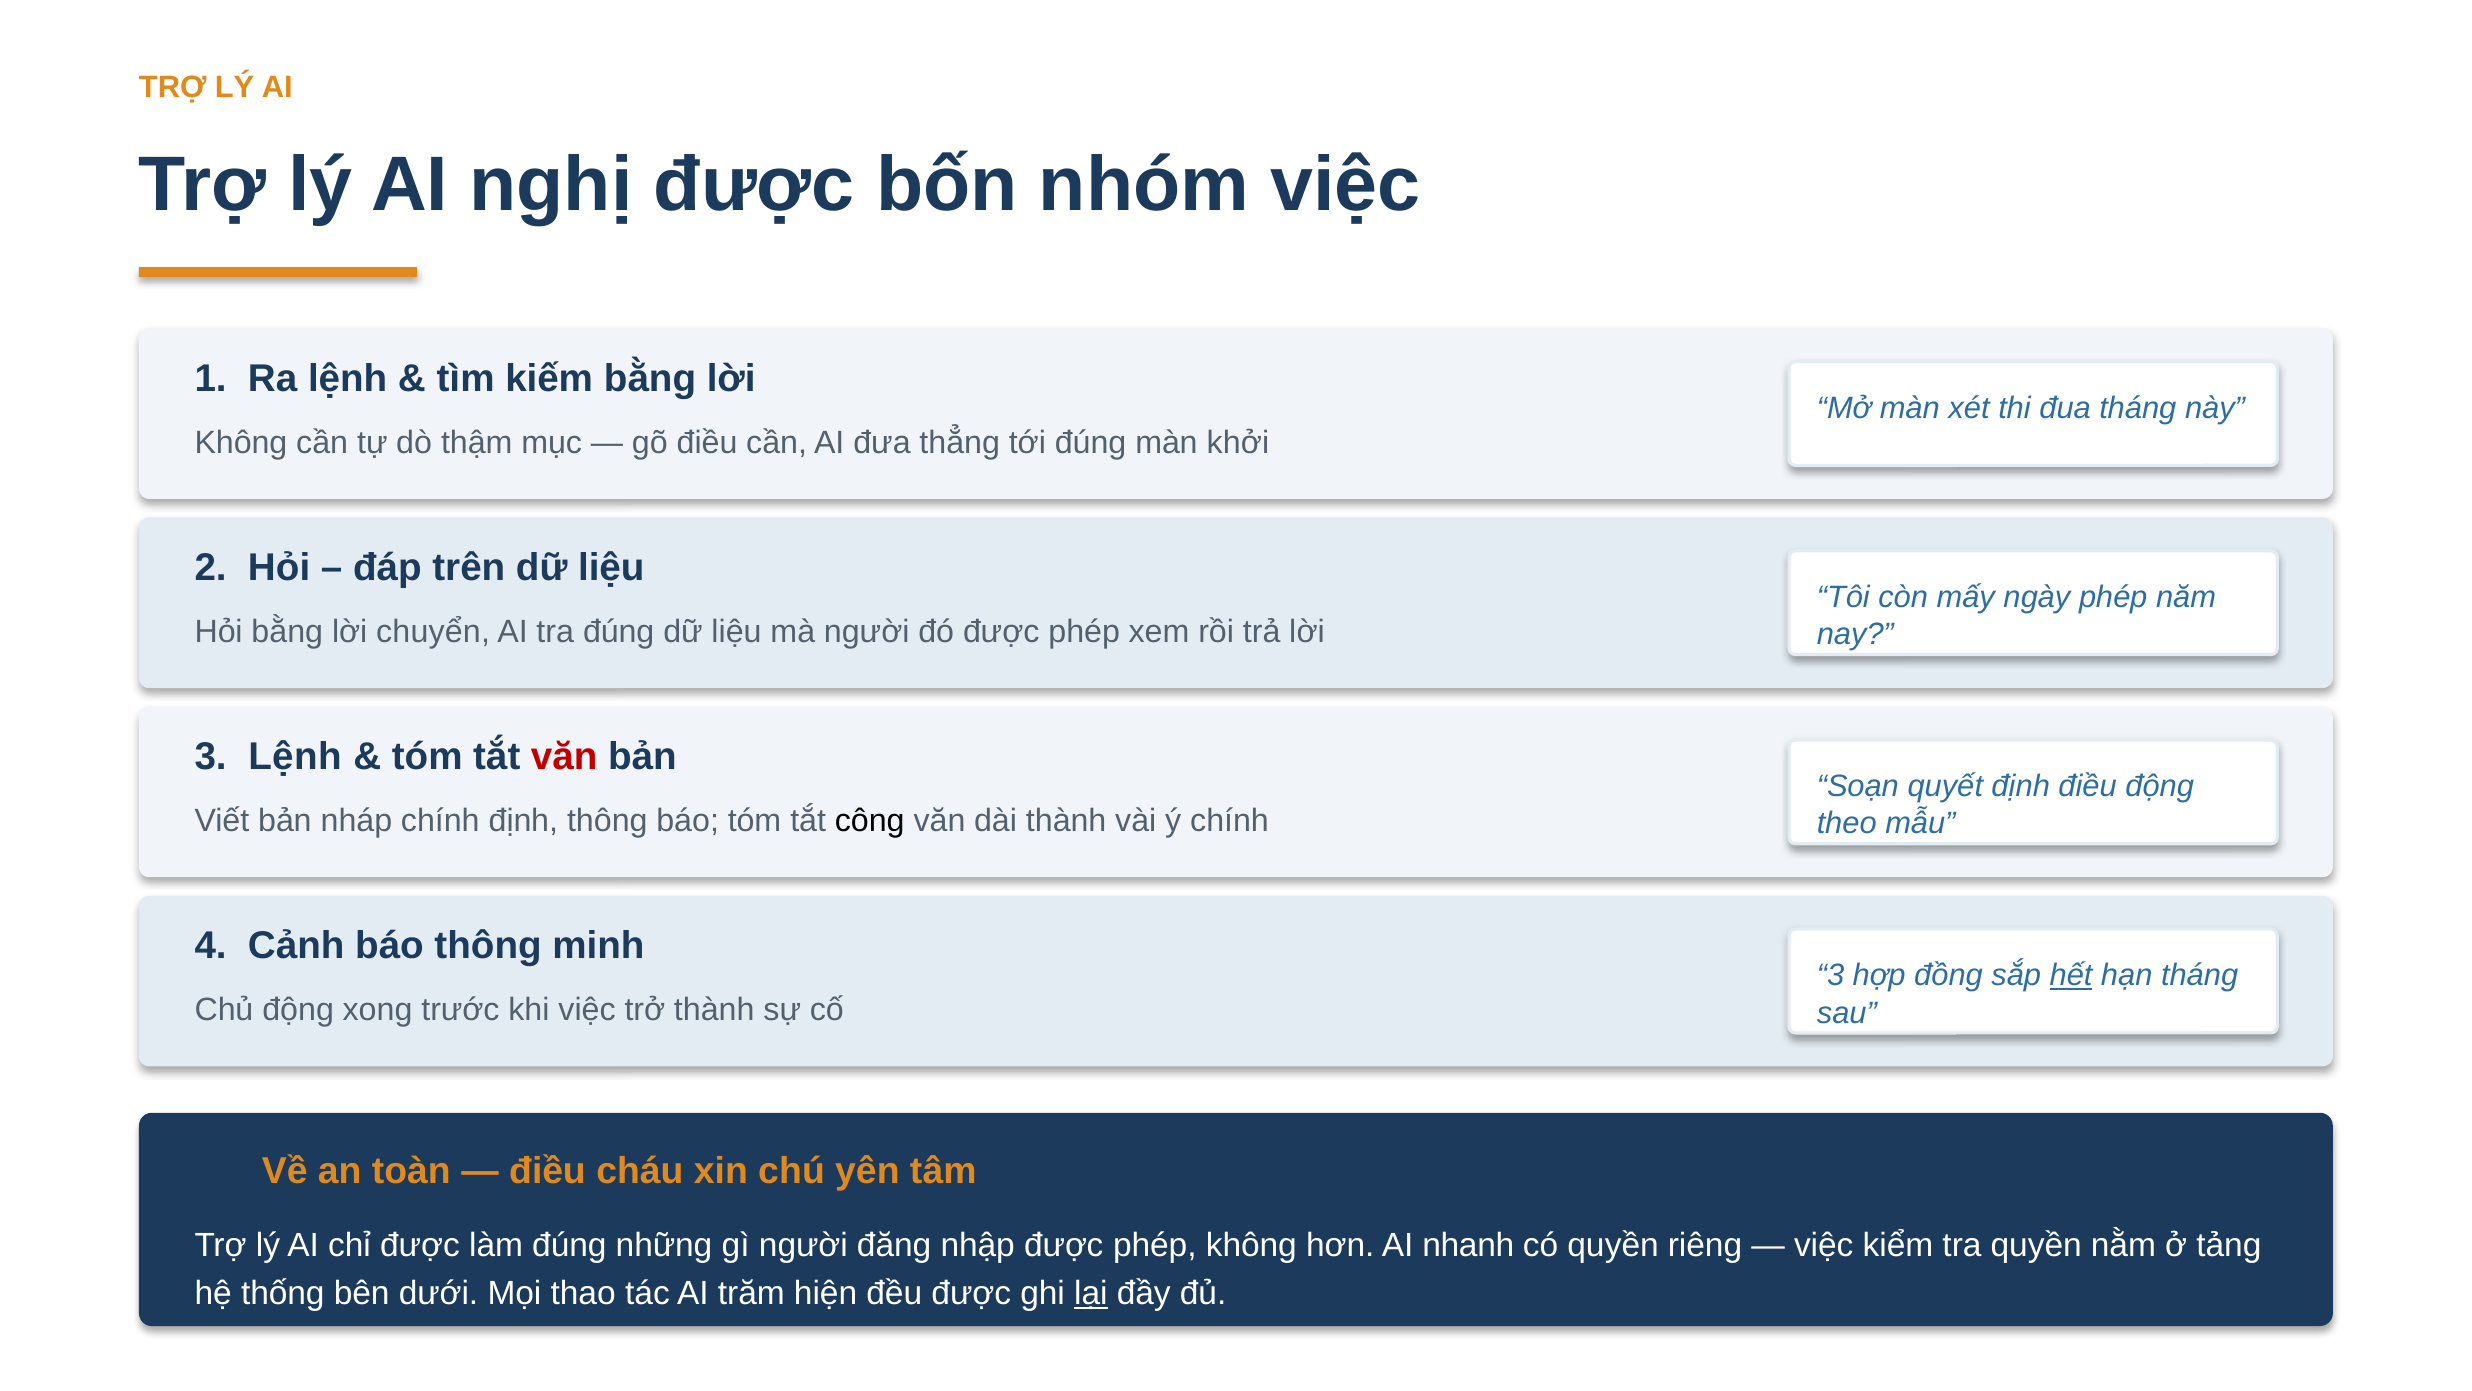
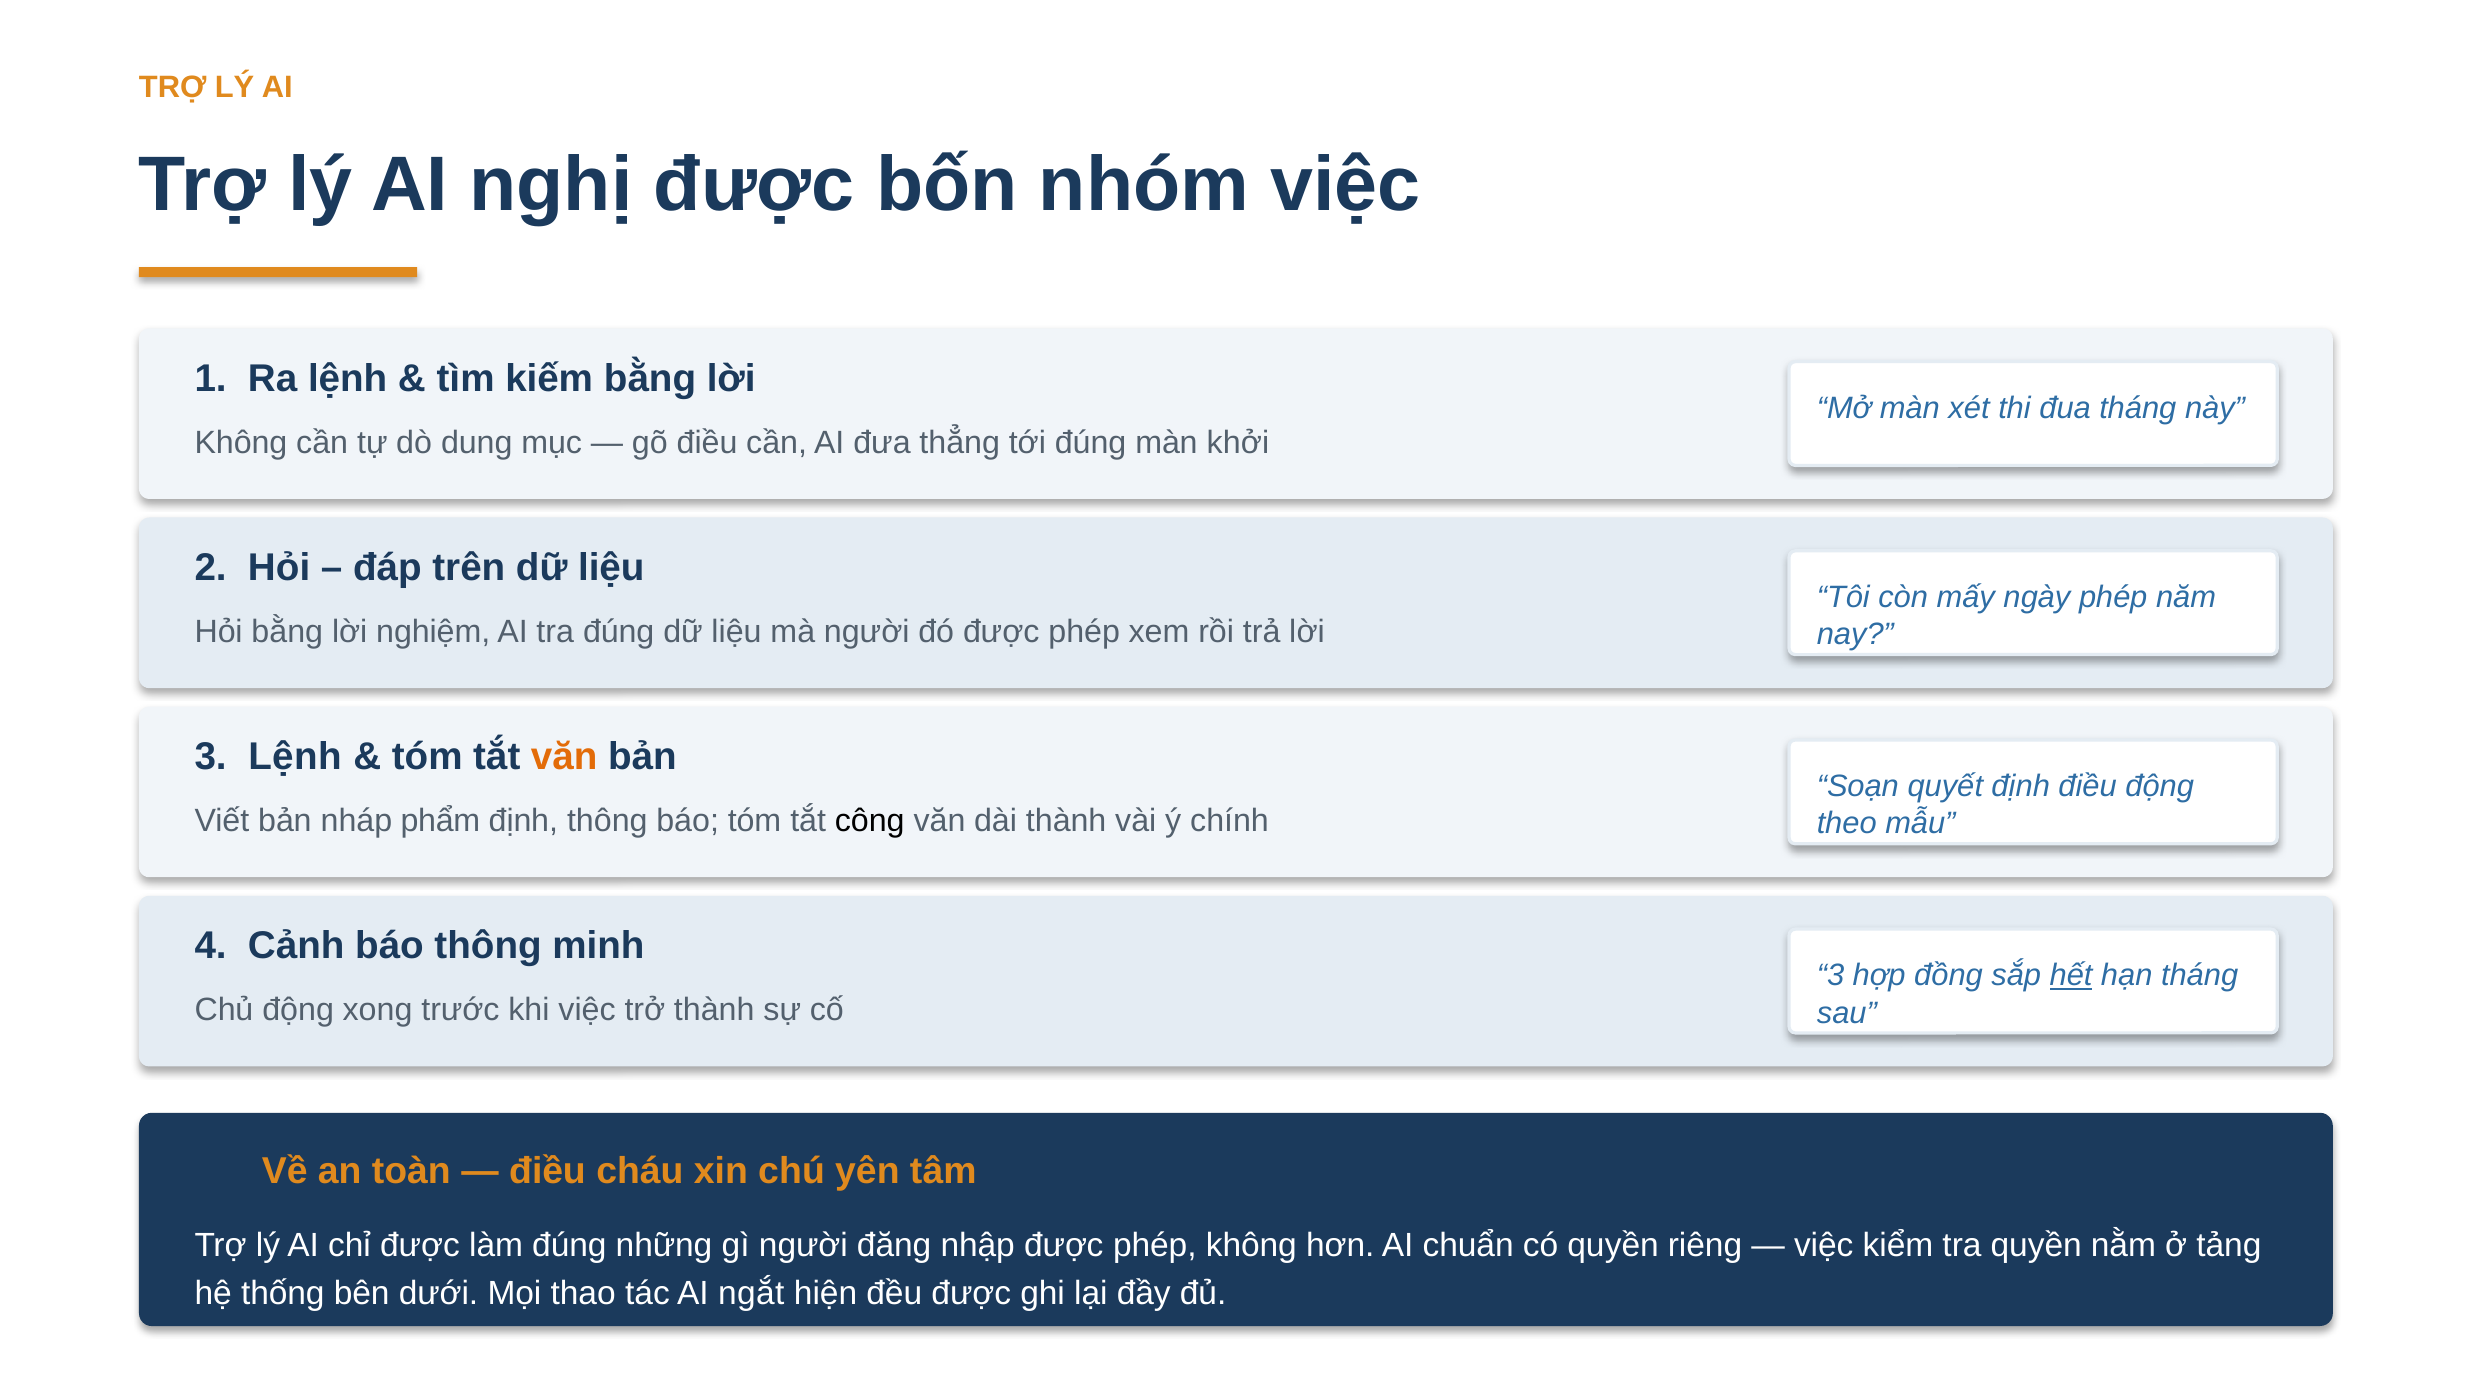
thậm: thậm -> dung
chuyển: chuyển -> nghiệm
văn at (564, 756) colour: red -> orange
nháp chính: chính -> phẩm
nhanh: nhanh -> chuẩn
trăm: trăm -> ngắt
lại underline: present -> none
